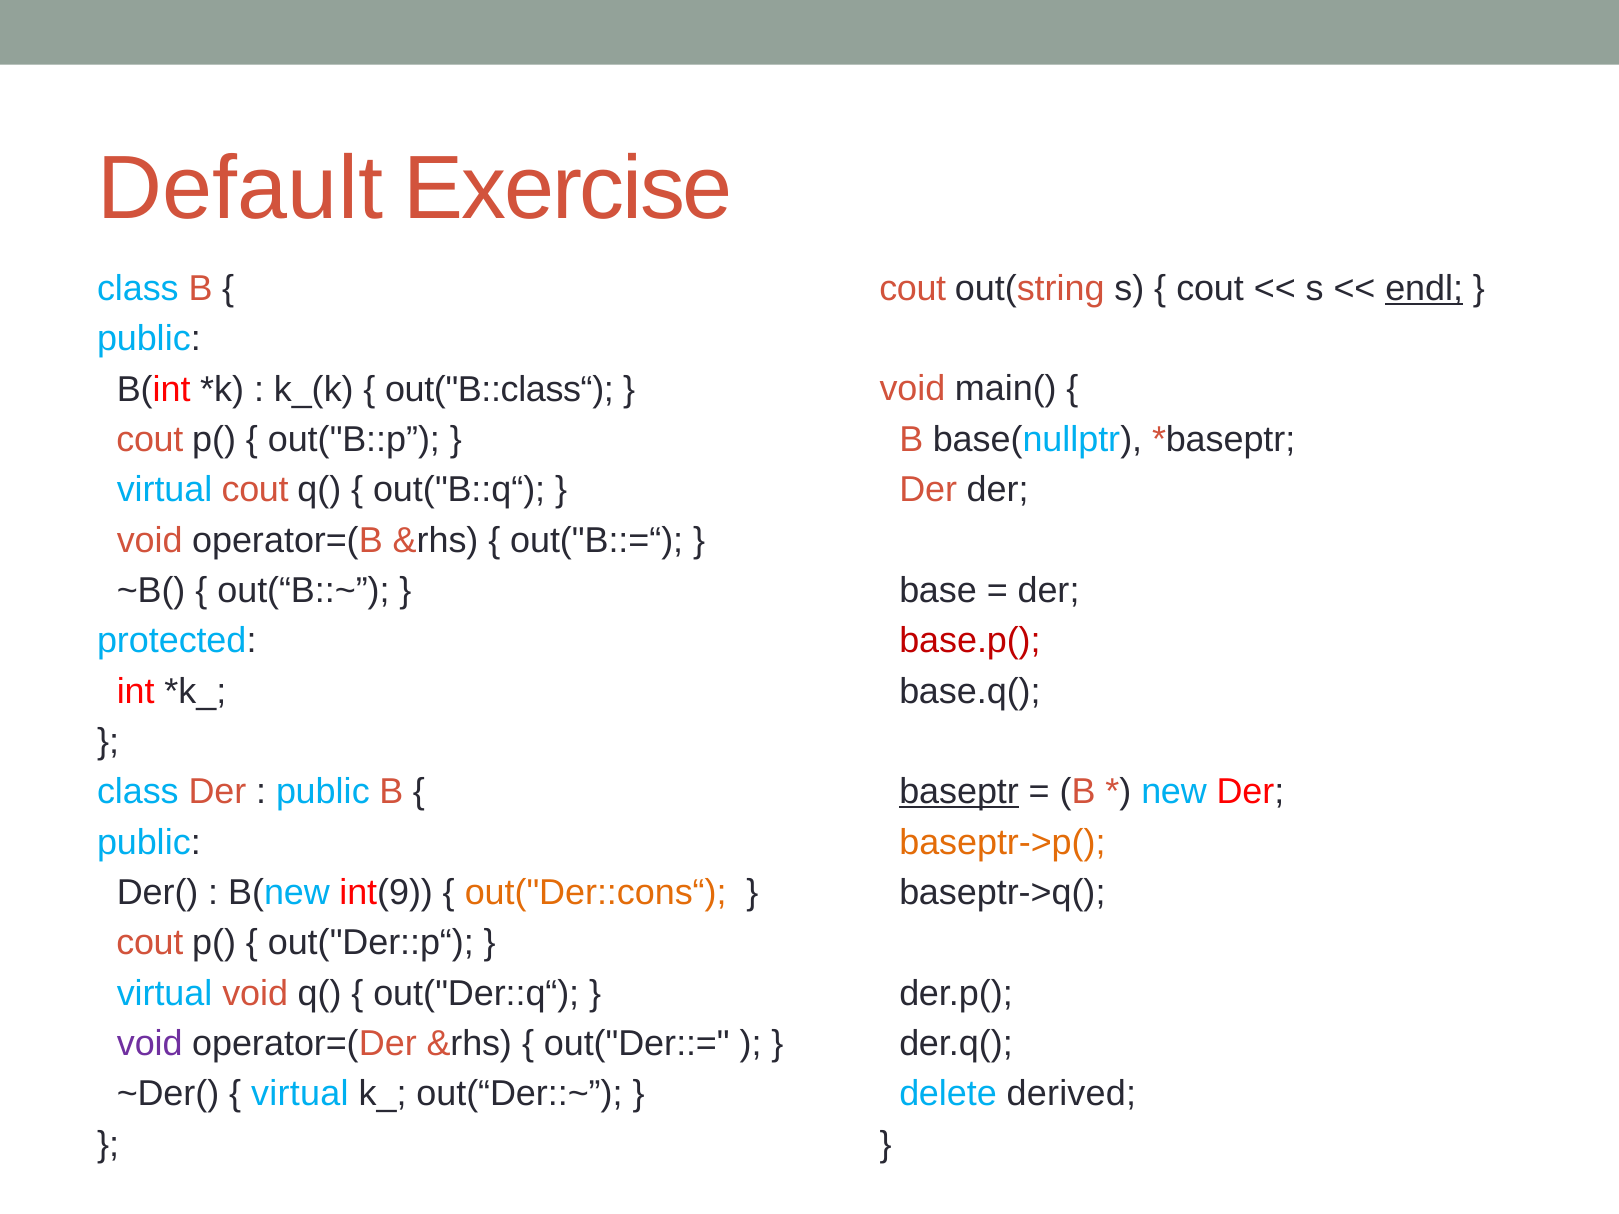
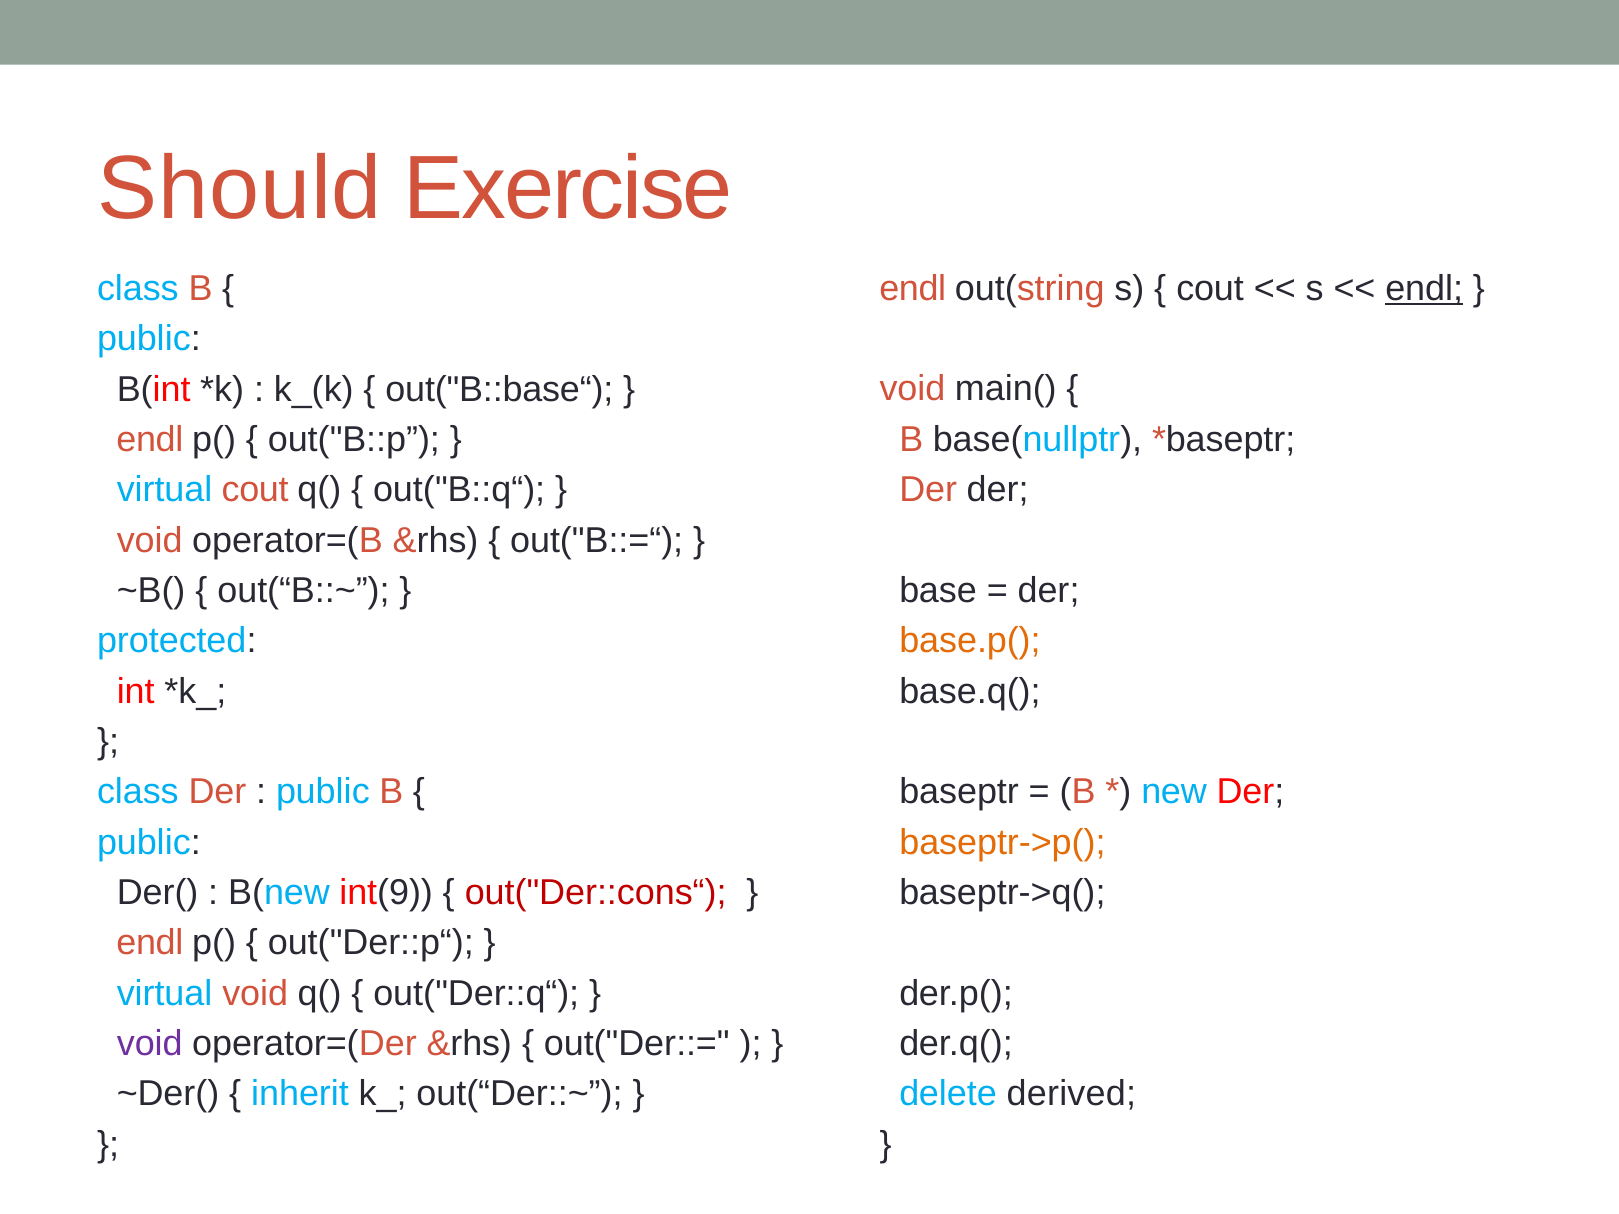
Default: Default -> Should
cout at (913, 288): cout -> endl
out("B::class“: out("B::class“ -> out("B::base“
cout at (150, 440): cout -> endl
base.p( colour: red -> orange
baseptr underline: present -> none
out("Der::cons“ colour: orange -> red
cout at (150, 943): cout -> endl
virtual at (300, 1094): virtual -> inherit
